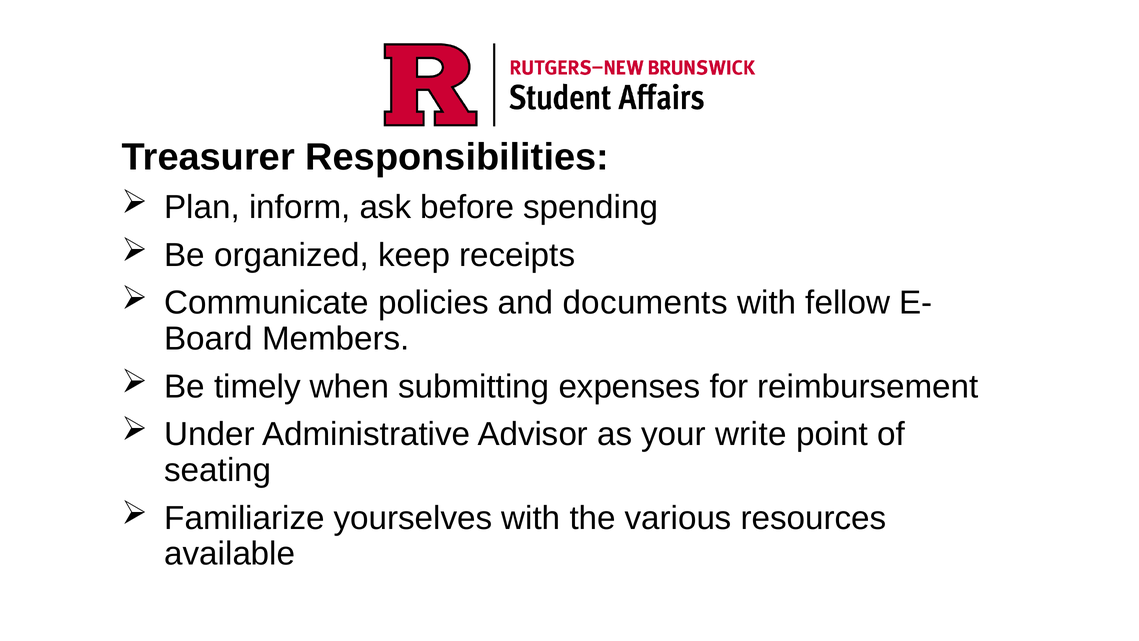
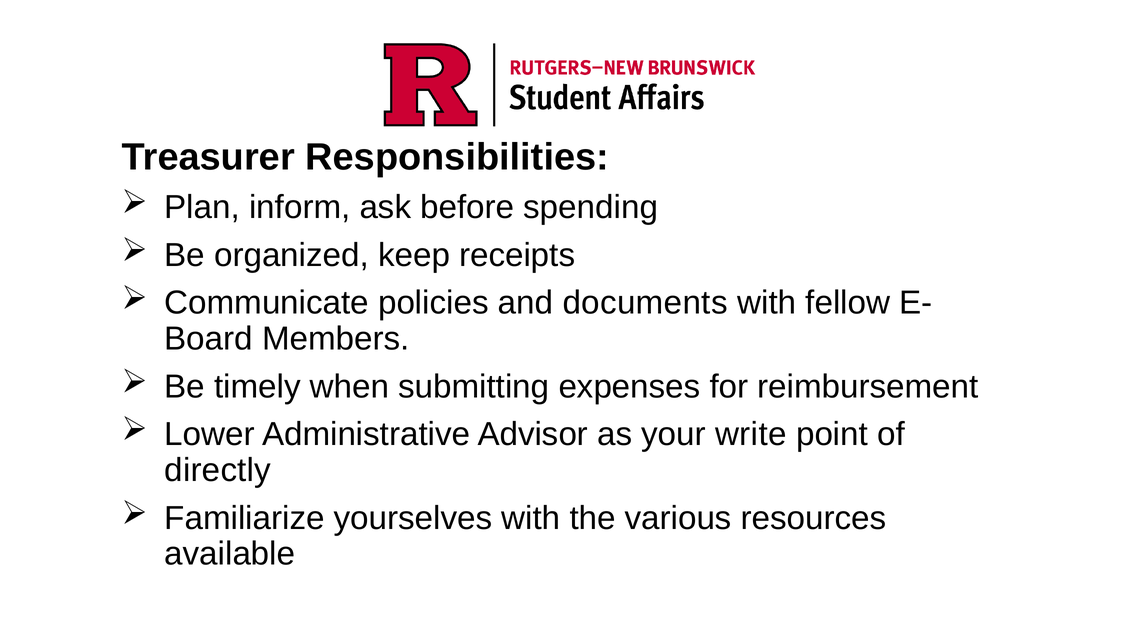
Under: Under -> Lower
seating: seating -> directly
